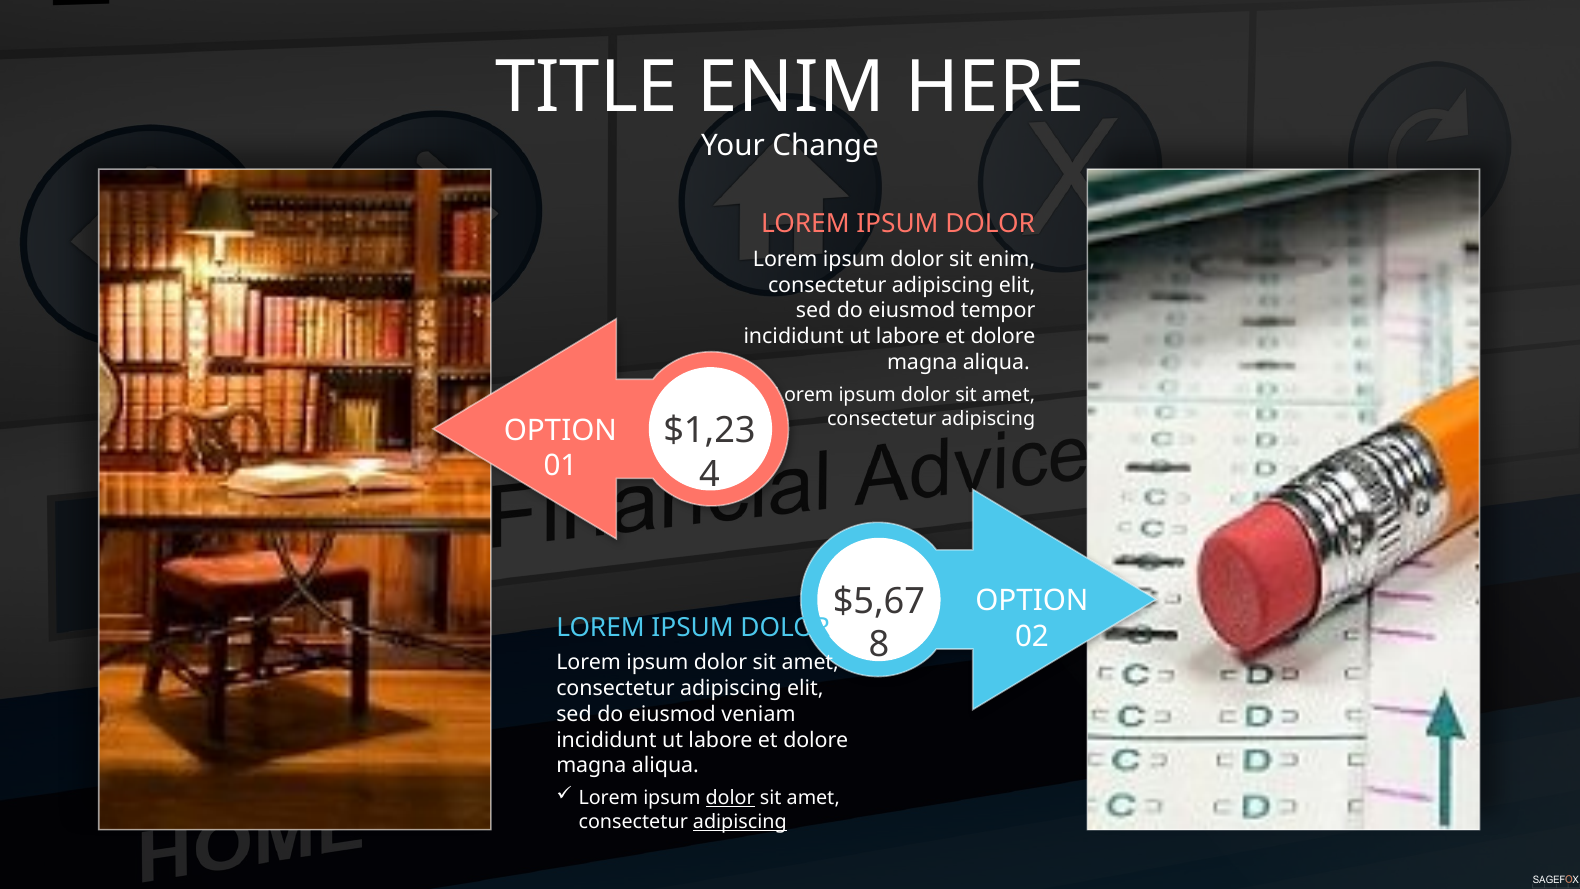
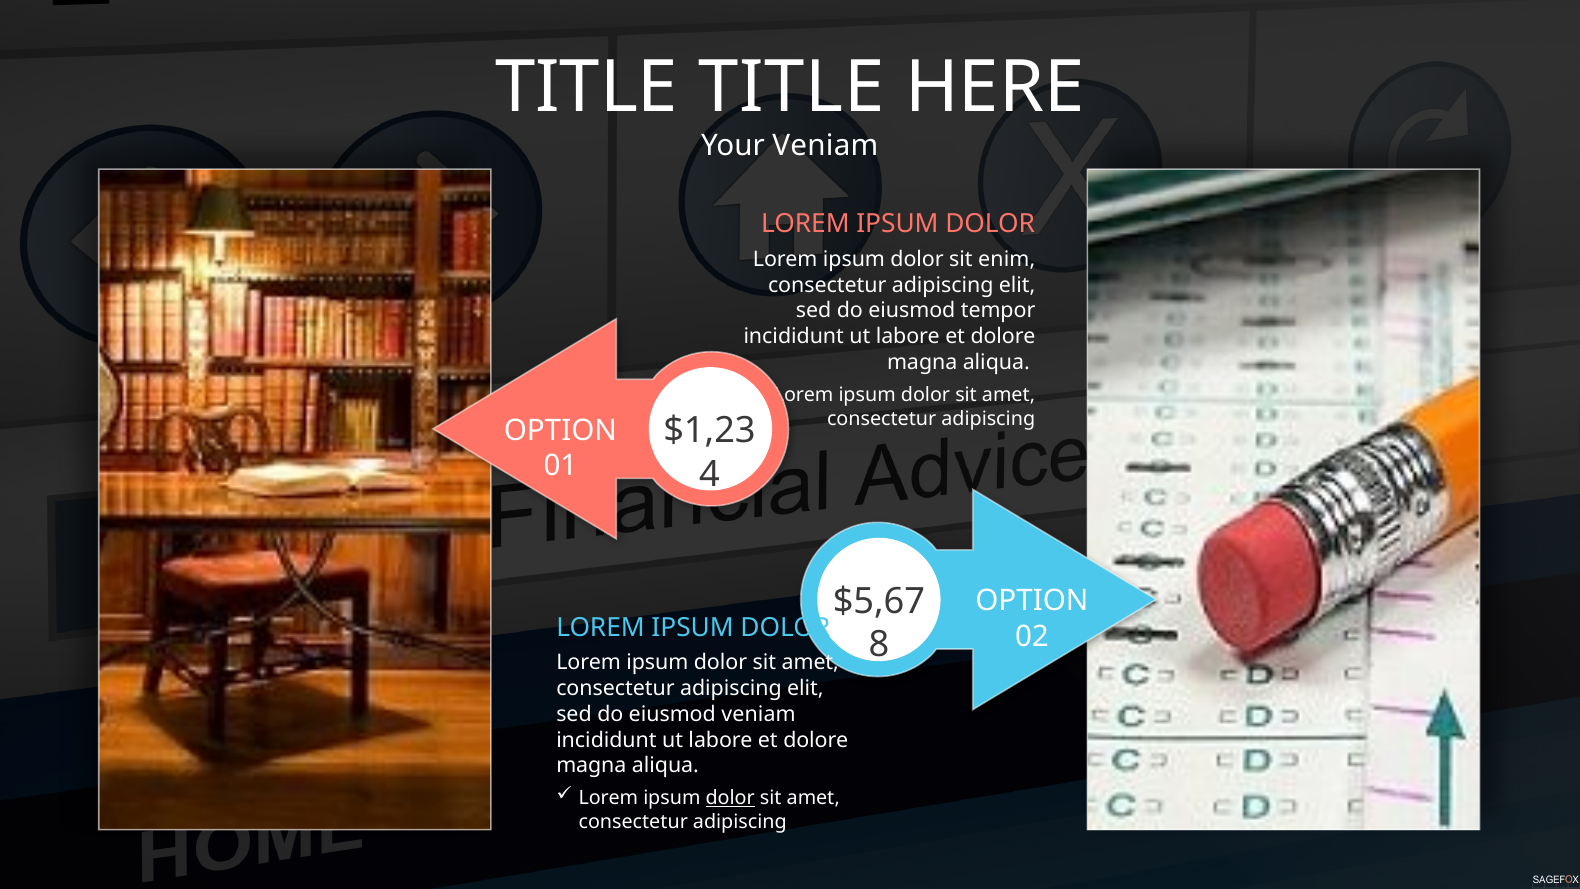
TITLE ENIM: ENIM -> TITLE
Your Change: Change -> Veniam
adipiscing at (740, 822) underline: present -> none
